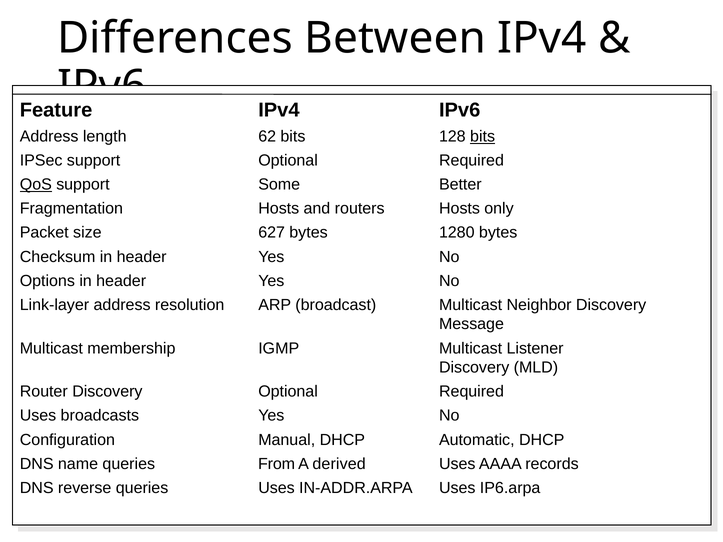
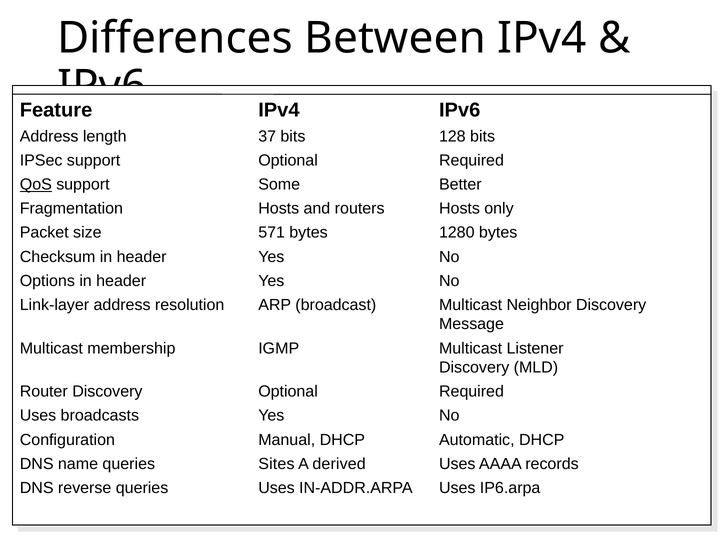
62: 62 -> 37
bits at (483, 136) underline: present -> none
627: 627 -> 571
From: From -> Sites
